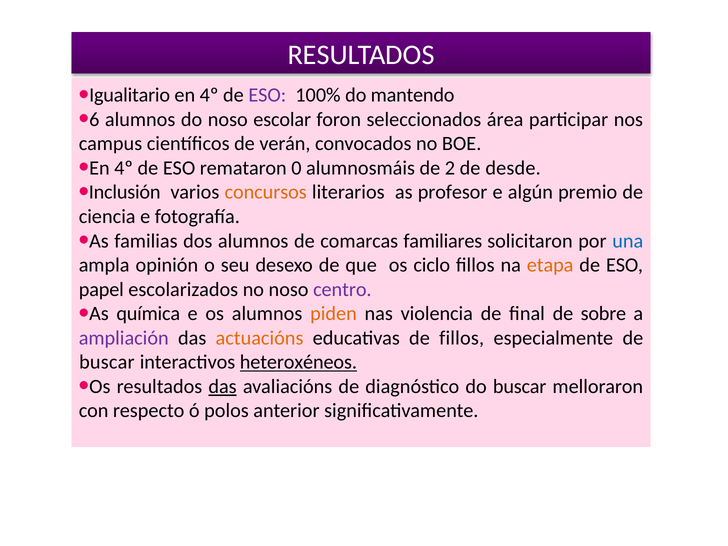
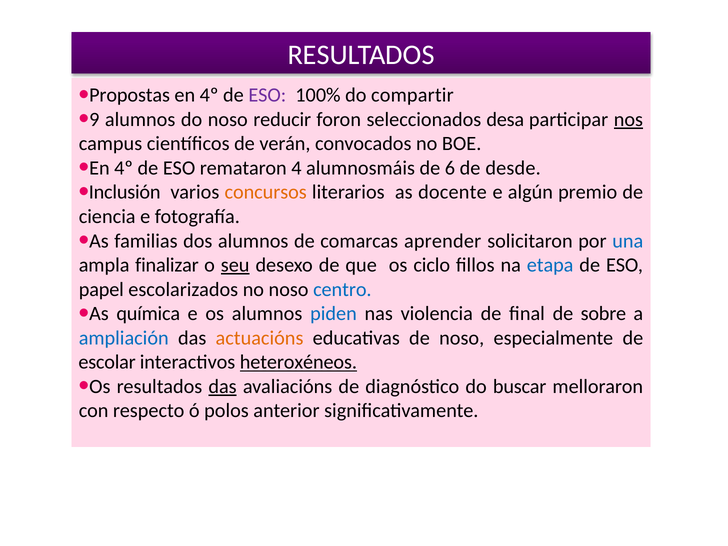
Igualitario: Igualitario -> Propostas
mantendo: mantendo -> compartir
6: 6 -> 9
escolar: escolar -> reducir
área: área -> desa
nos underline: none -> present
0: 0 -> 4
2: 2 -> 6
profesor: profesor -> docente
familiares: familiares -> aprender
opinión: opinión -> finalizar
seu underline: none -> present
etapa colour: orange -> blue
centro colour: purple -> blue
piden colour: orange -> blue
ampliación colour: purple -> blue
de fillos: fillos -> noso
buscar at (107, 362): buscar -> escolar
